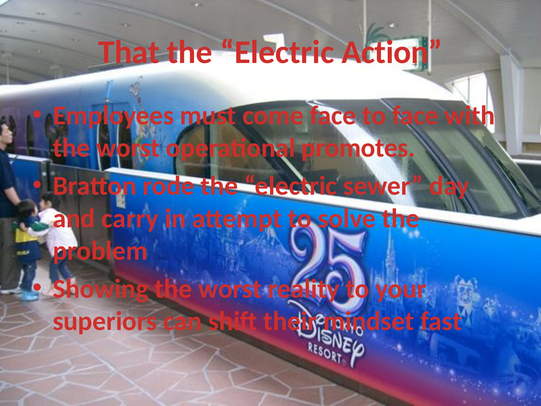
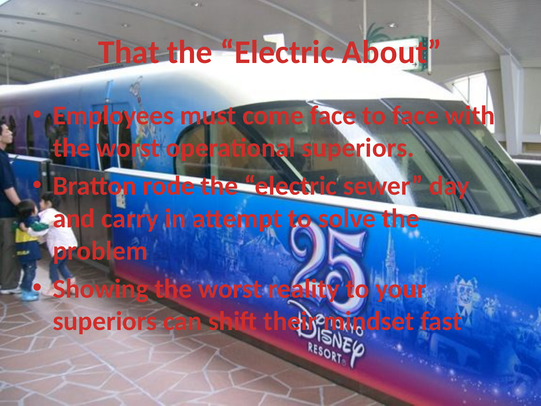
Action: Action -> About
operational promotes: promotes -> superiors
